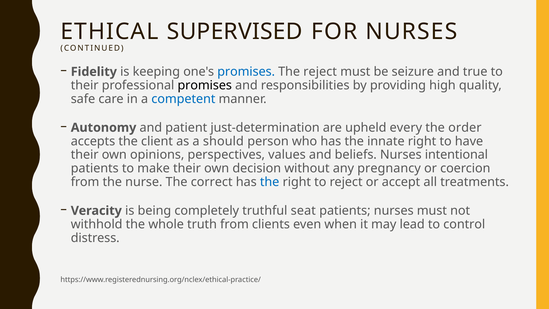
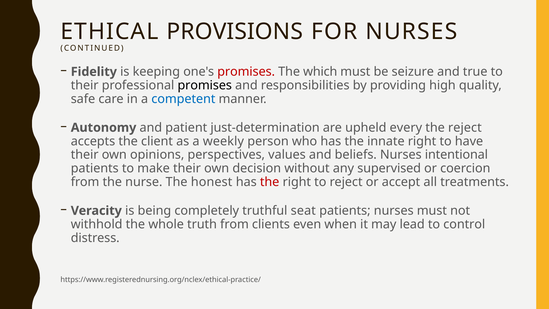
SUPERVISED: SUPERVISED -> PROVISIONS
promises at (246, 72) colour: blue -> red
The reject: reject -> which
the order: order -> reject
should: should -> weekly
pregnancy: pregnancy -> supervised
correct: correct -> honest
the at (270, 182) colour: blue -> red
